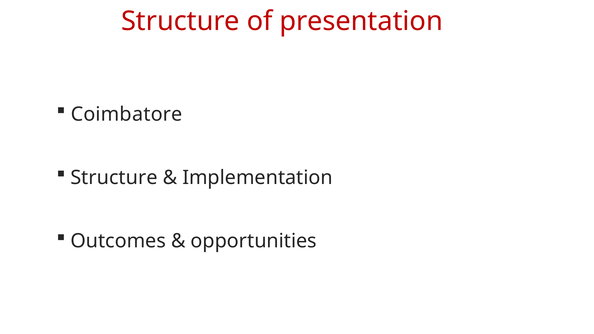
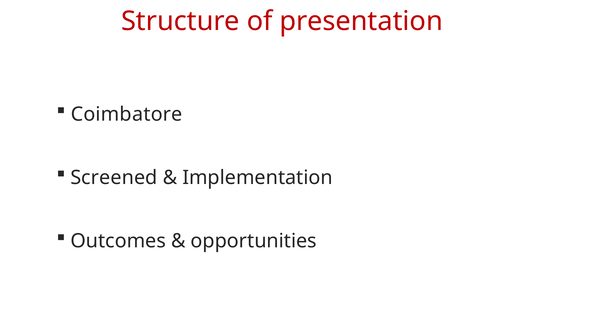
Structure at (114, 178): Structure -> Screened
